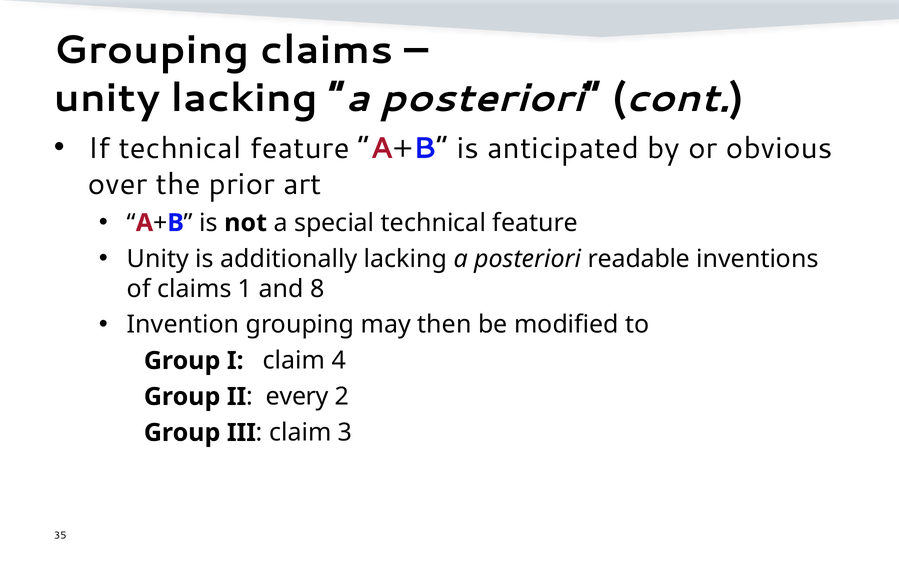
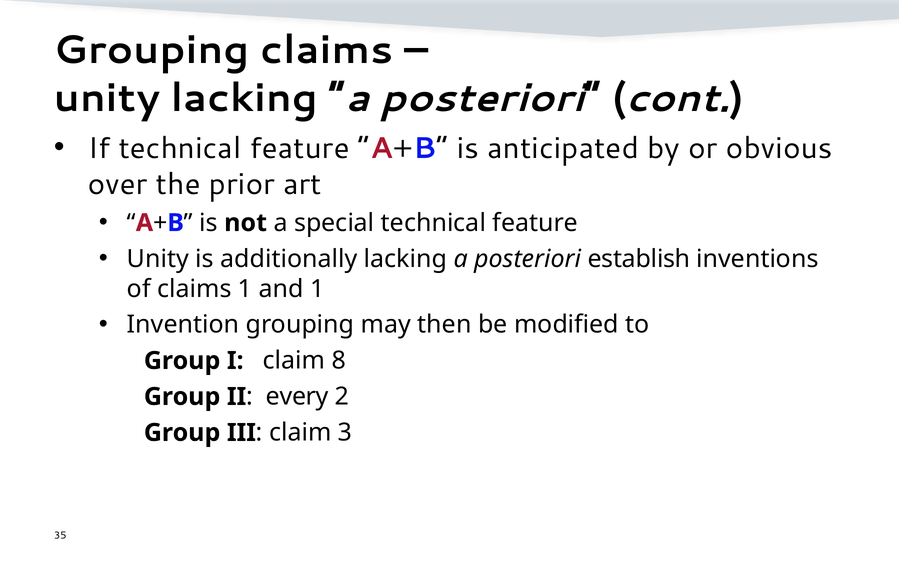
readable: readable -> establish
and 8: 8 -> 1
4: 4 -> 8
